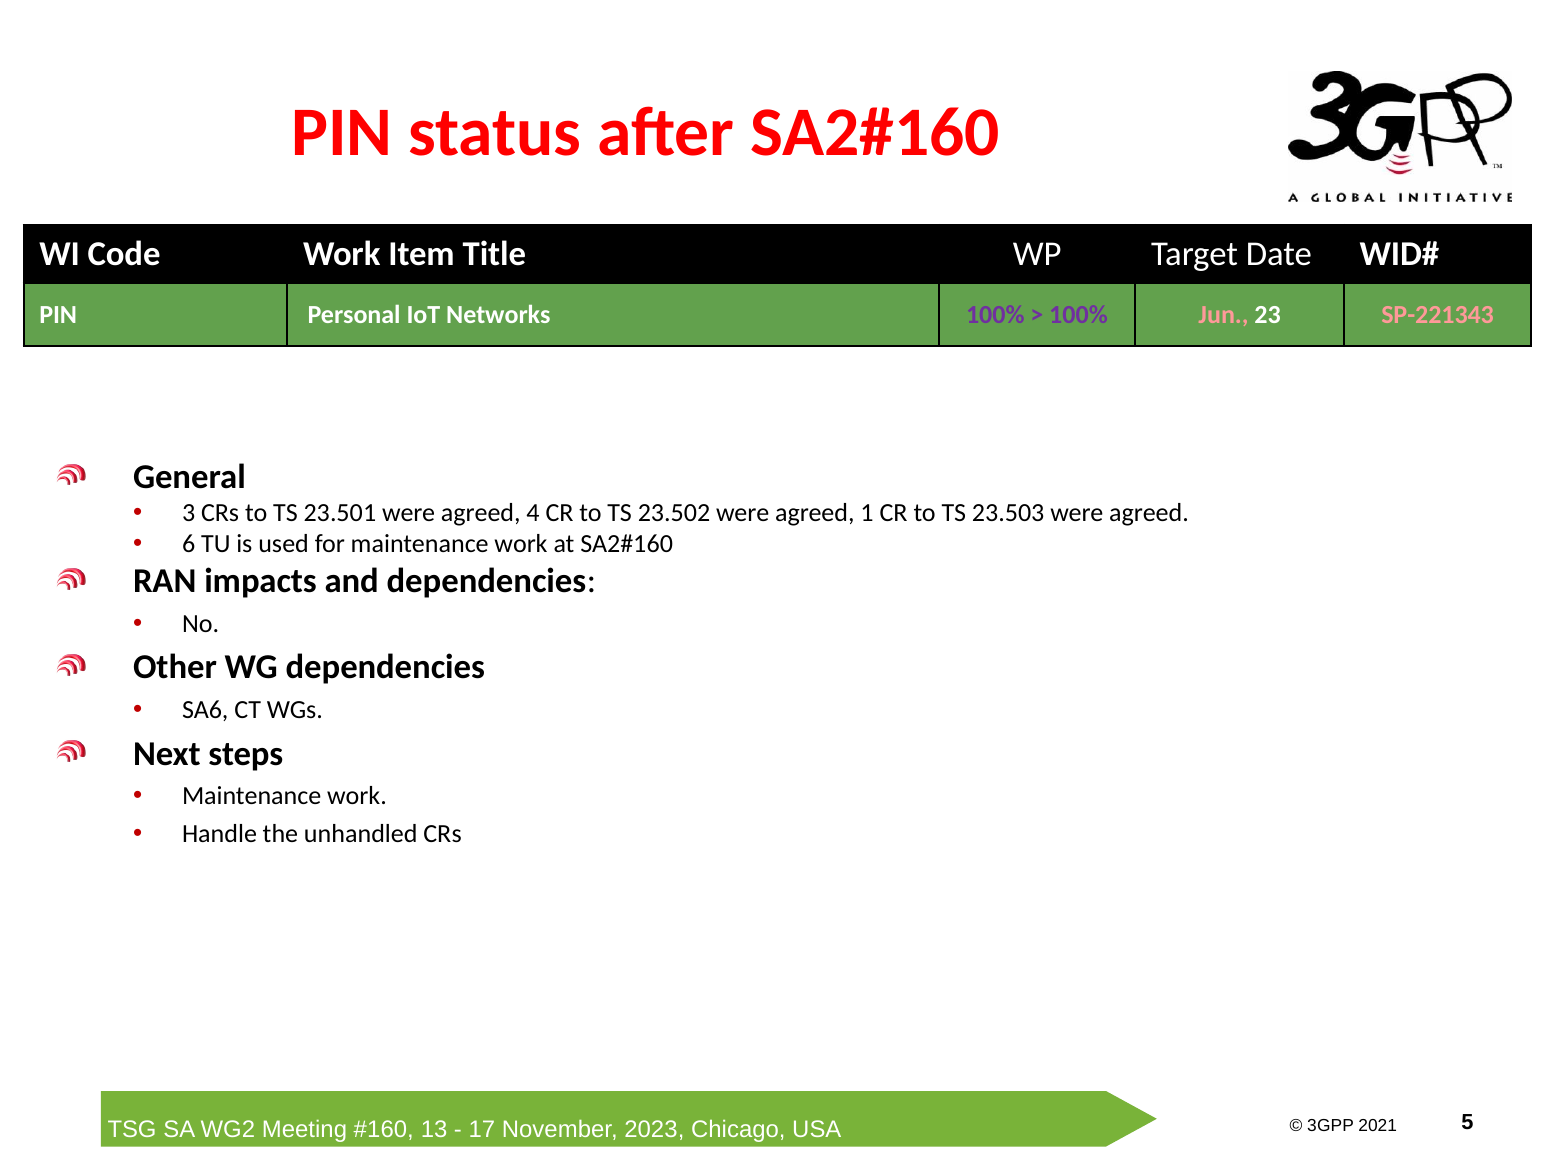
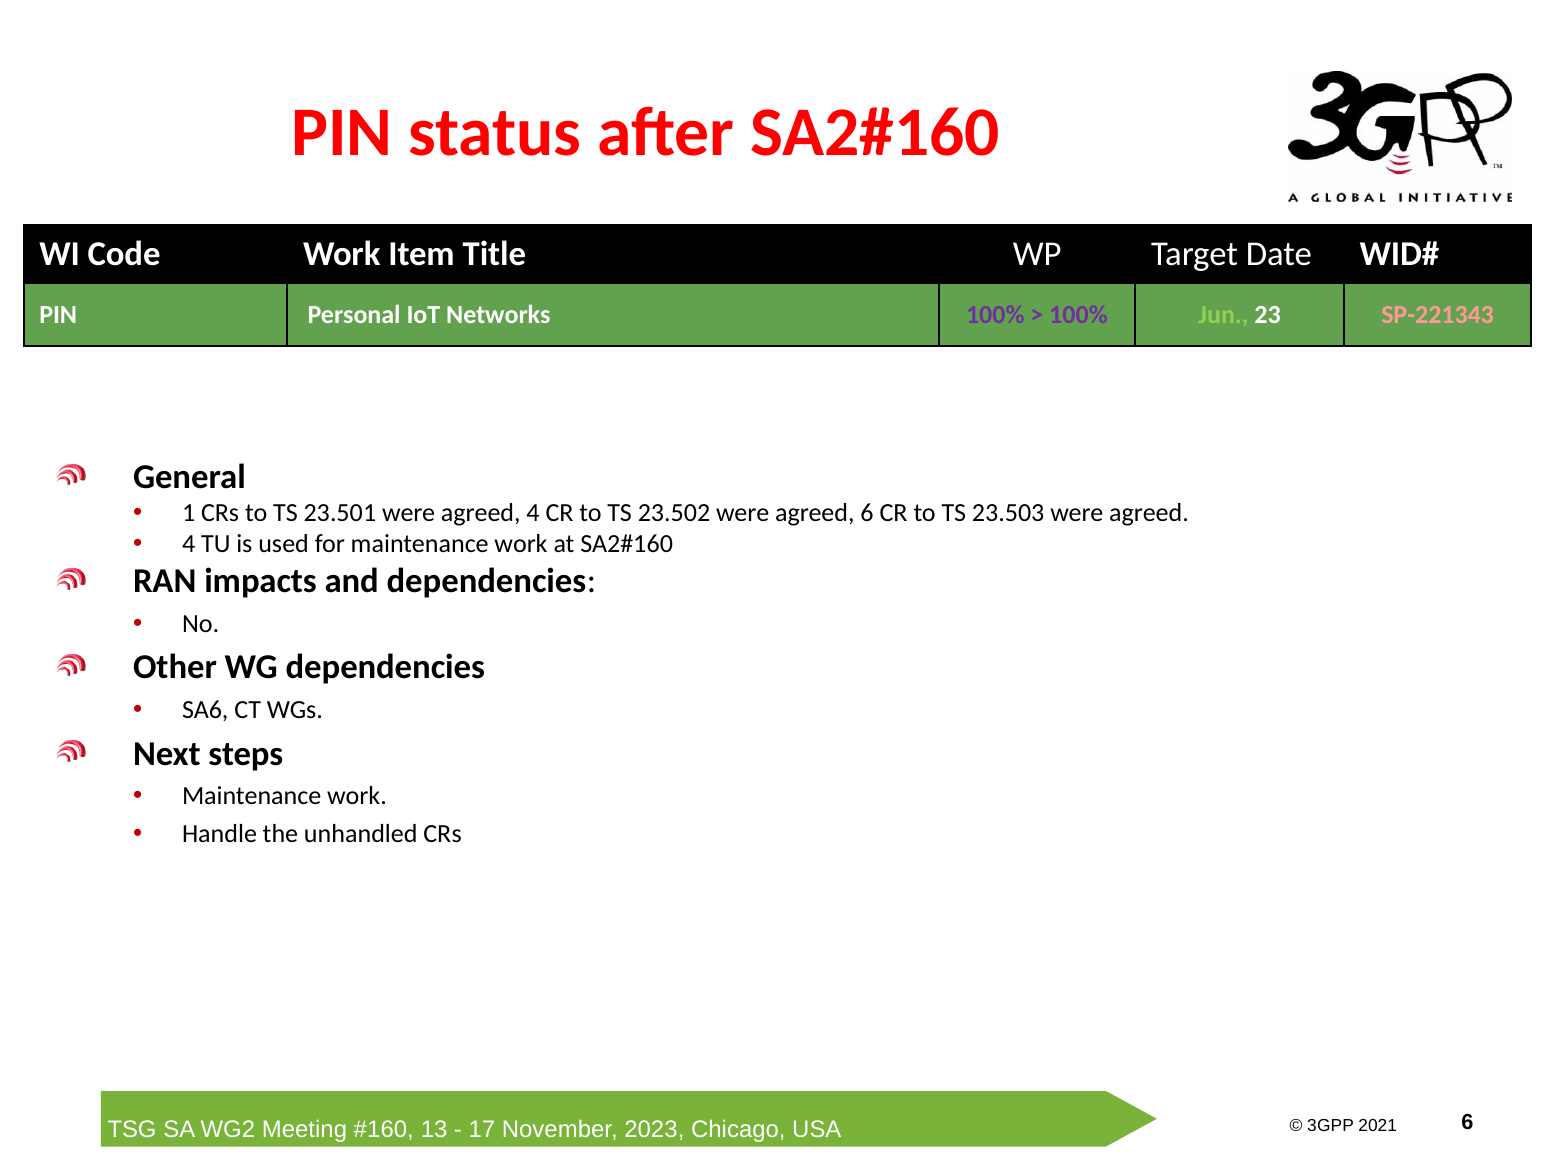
Jun colour: pink -> light green
3: 3 -> 1
agreed 1: 1 -> 6
6 at (189, 544): 6 -> 4
5 at (1467, 1122): 5 -> 6
